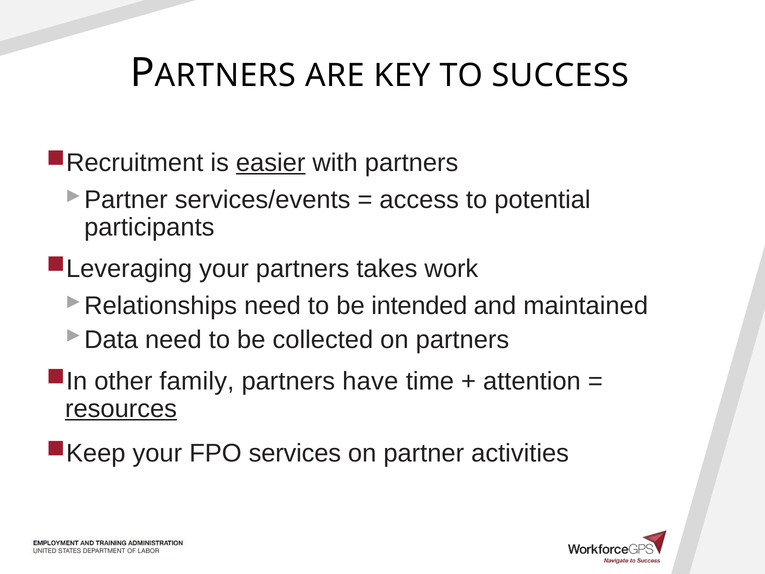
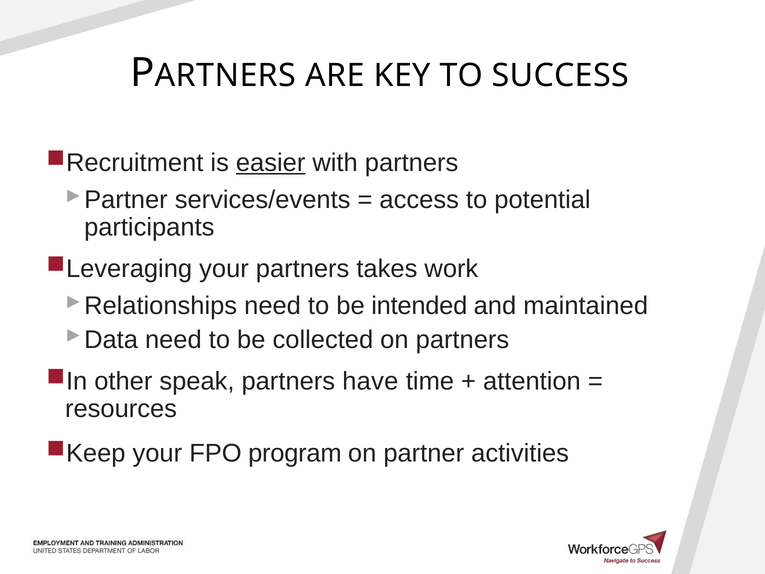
family: family -> speak
resources underline: present -> none
services: services -> program
